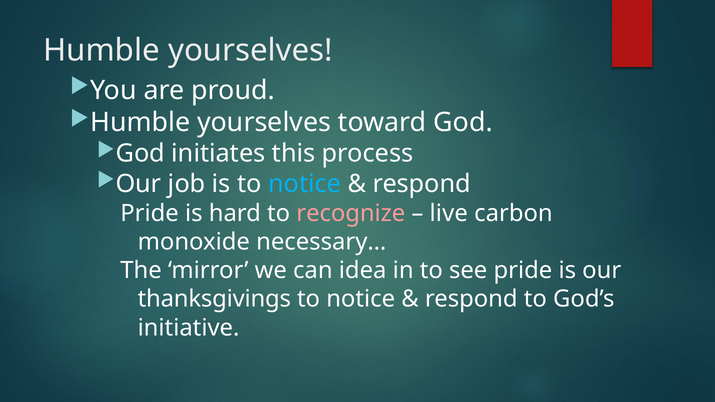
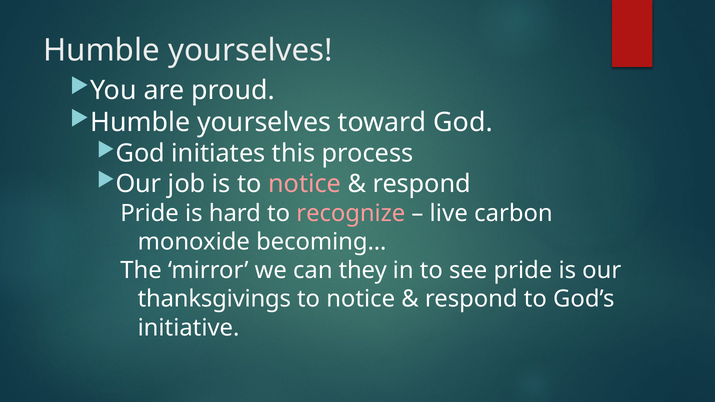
notice at (305, 184) colour: light blue -> pink
necessary…: necessary… -> becoming…
idea: idea -> they
